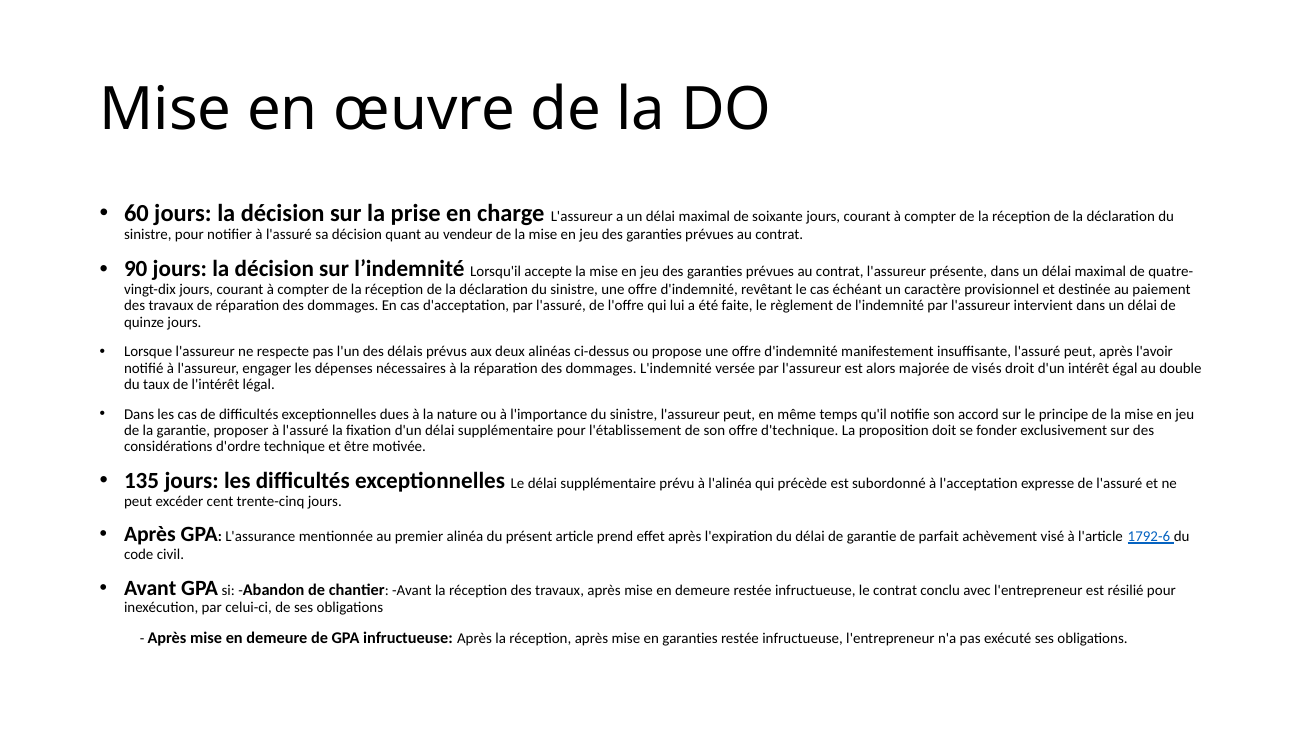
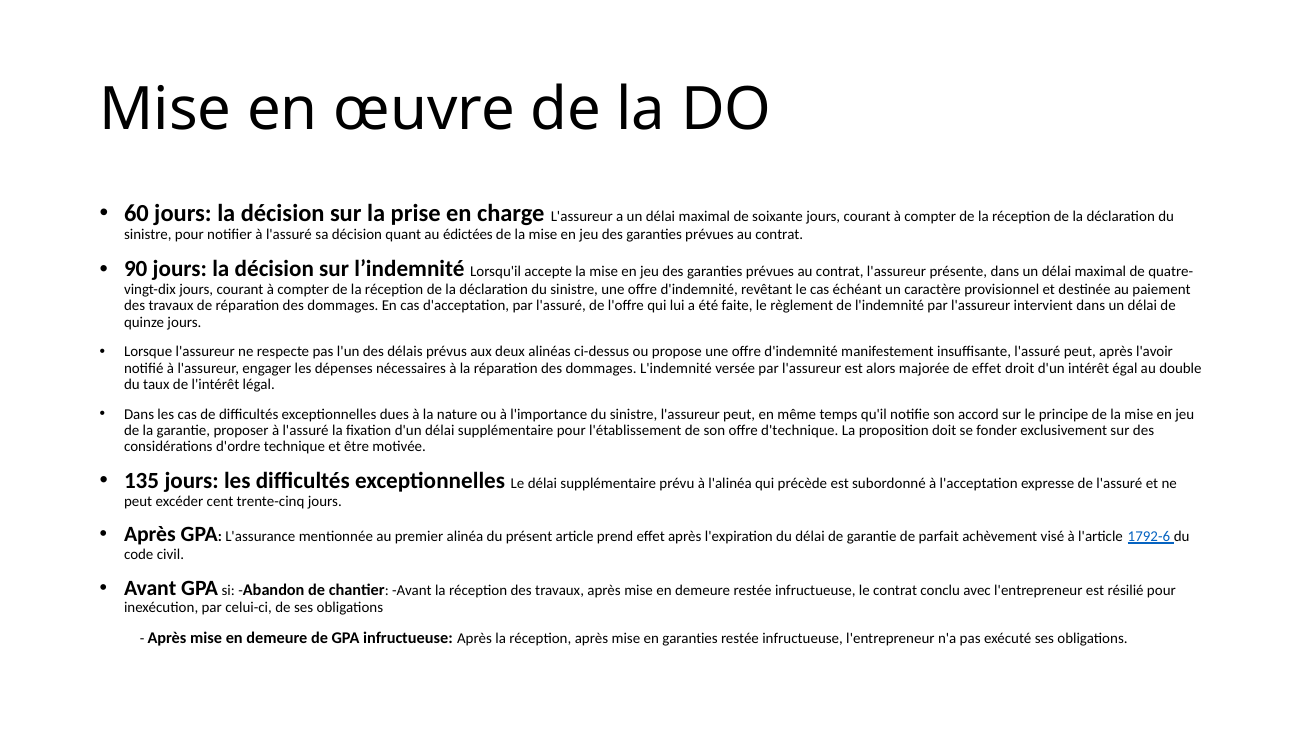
vendeur: vendeur -> édictées
de visés: visés -> effet
